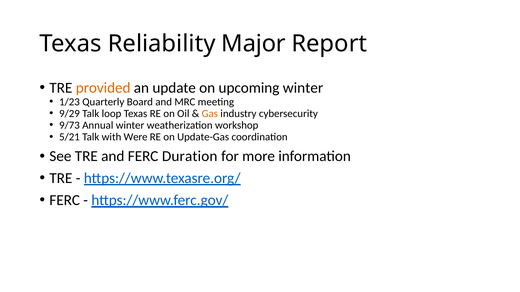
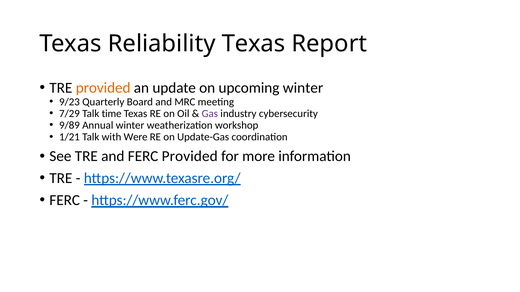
Reliability Major: Major -> Texas
1/23: 1/23 -> 9/23
9/29: 9/29 -> 7/29
loop: loop -> time
Gas colour: orange -> purple
9/73: 9/73 -> 9/89
5/21: 5/21 -> 1/21
FERC Duration: Duration -> Provided
